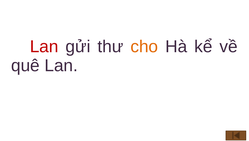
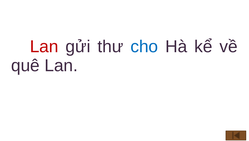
cho colour: orange -> blue
